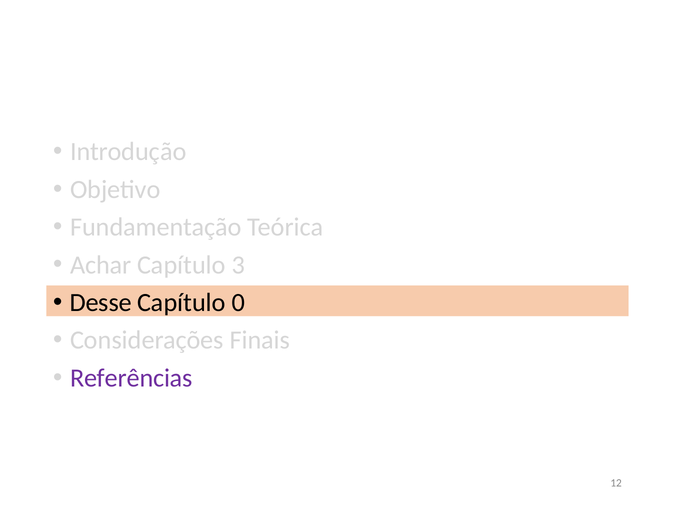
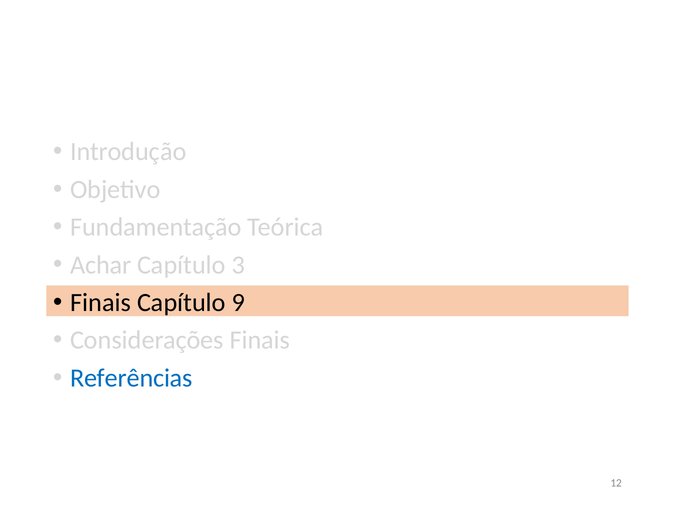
Desse at (101, 303): Desse -> Finais
0: 0 -> 9
Referências colour: purple -> blue
